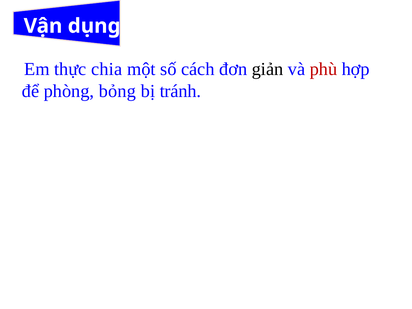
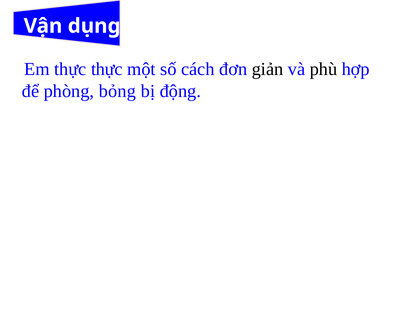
thực chia: chia -> thực
phù colour: red -> black
tránh: tránh -> động
